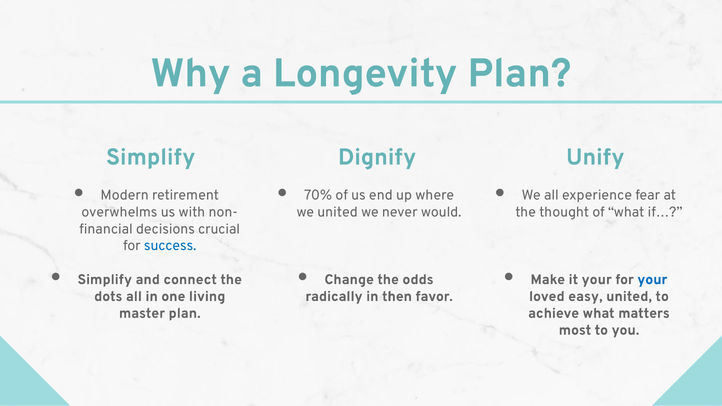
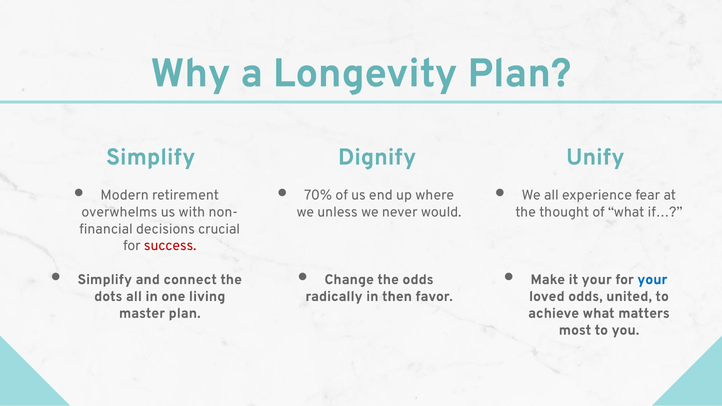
we united: united -> unless
success colour: blue -> red
loved easy: easy -> odds
